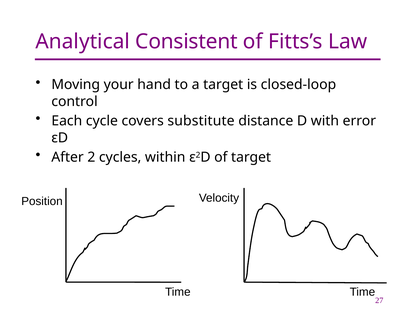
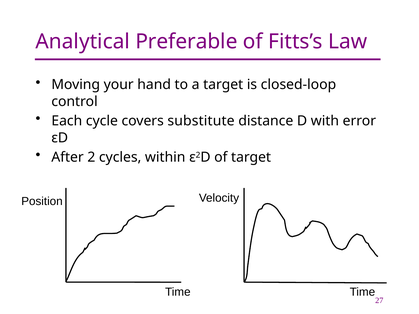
Consistent: Consistent -> Preferable
